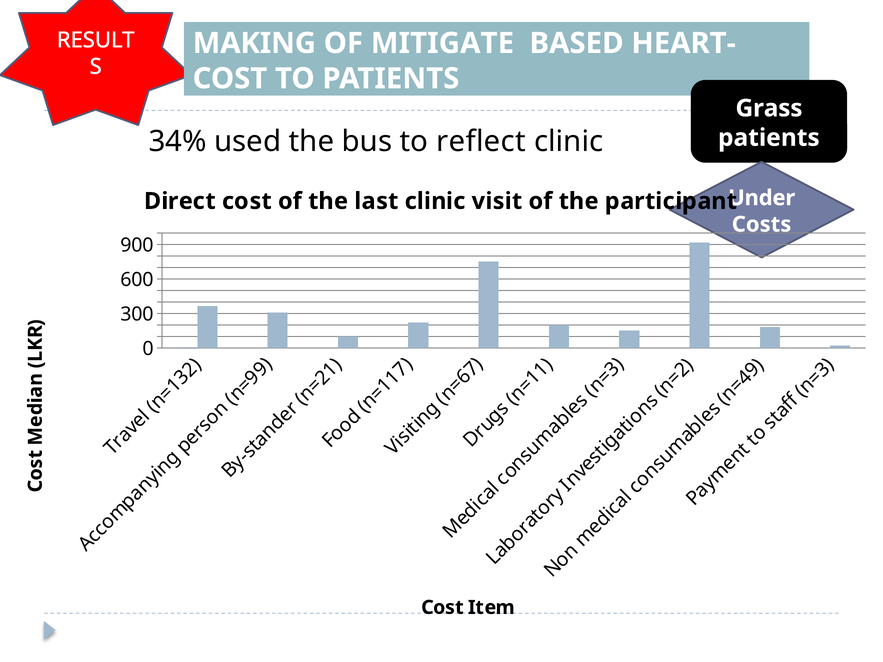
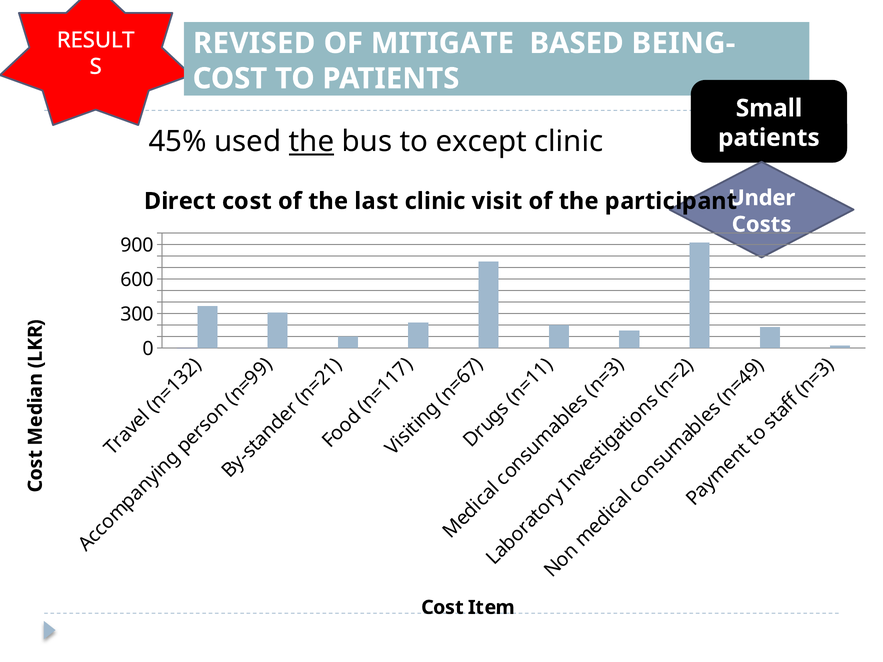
MAKING: MAKING -> REVISED
HEART-: HEART- -> BEING-
Grass: Grass -> Small
34%: 34% -> 45%
the at (312, 142) underline: none -> present
reflect: reflect -> except
